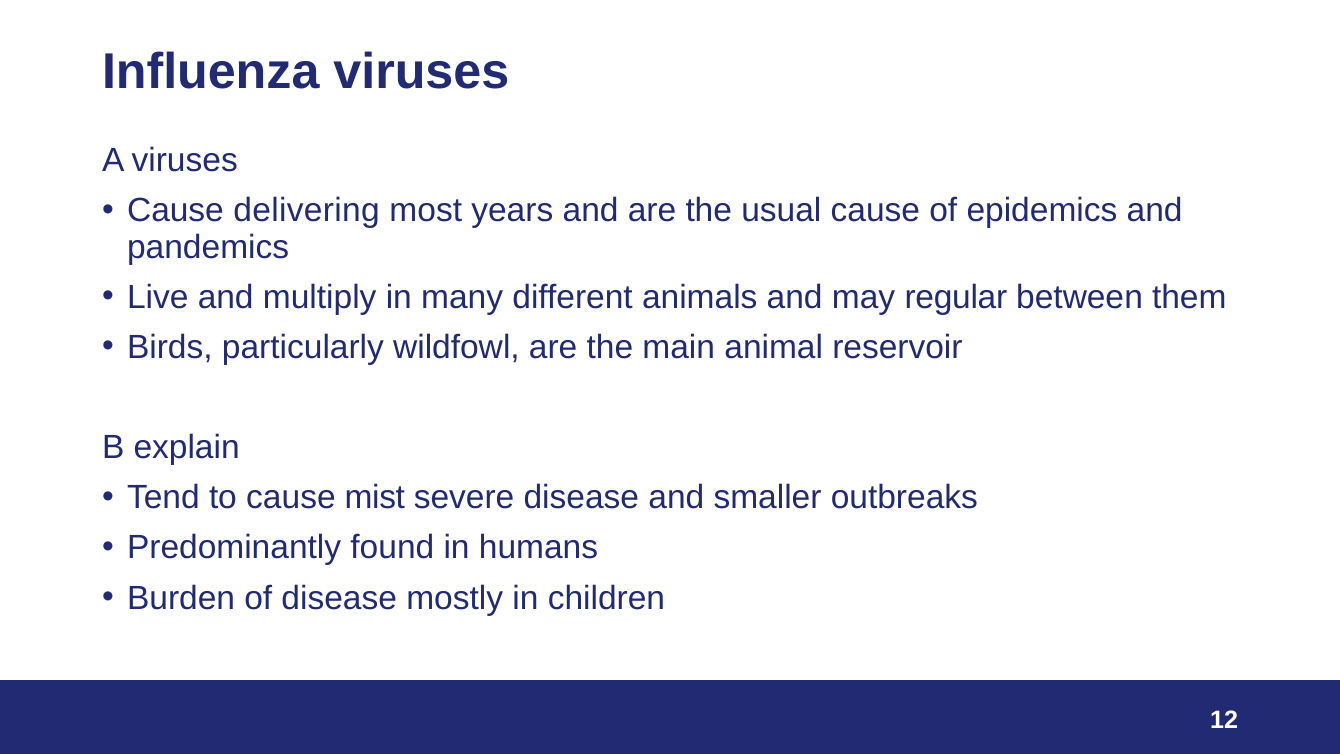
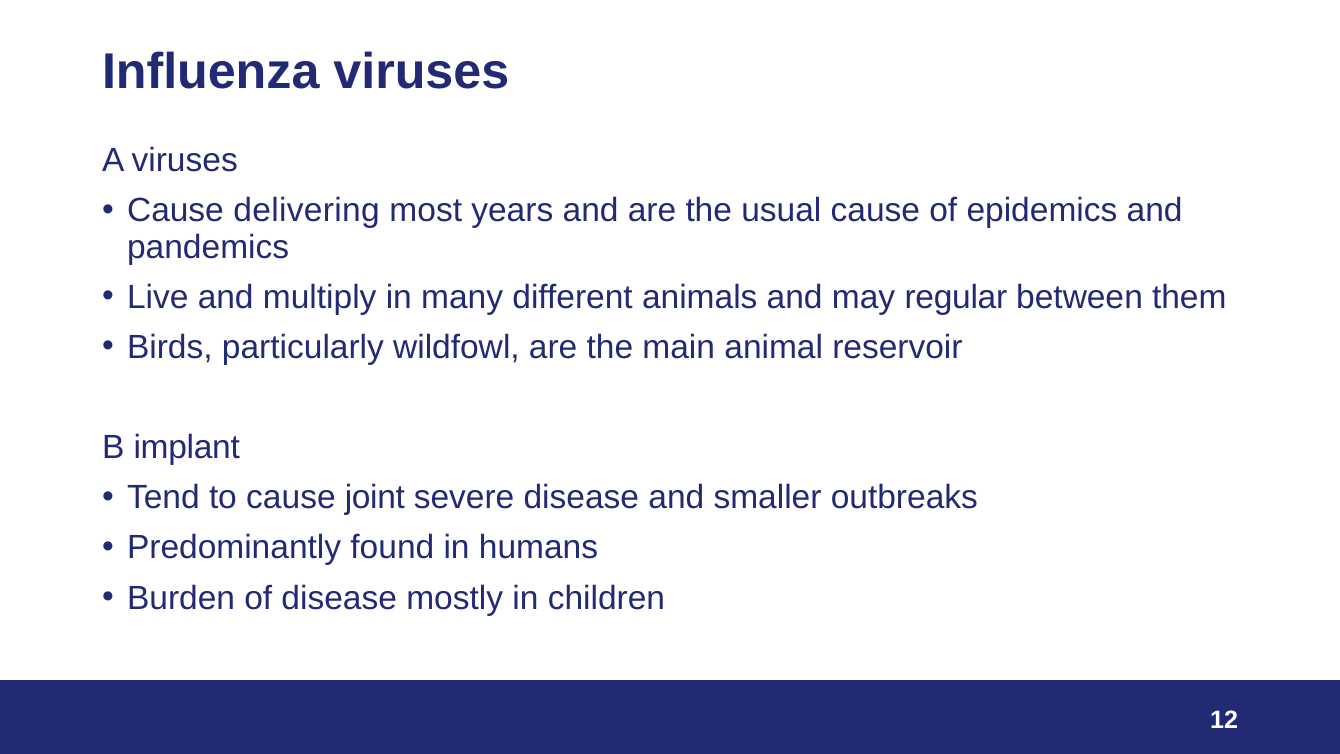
explain: explain -> implant
mist: mist -> joint
